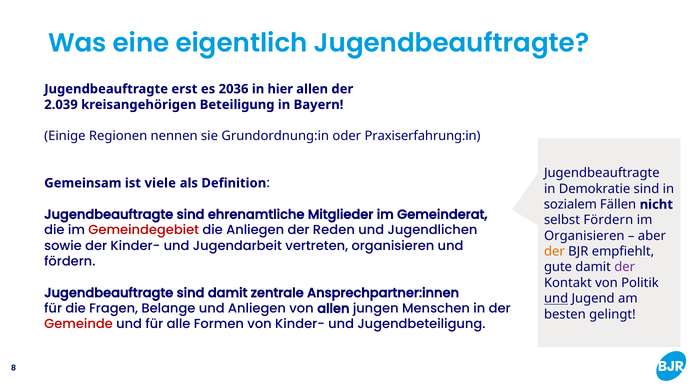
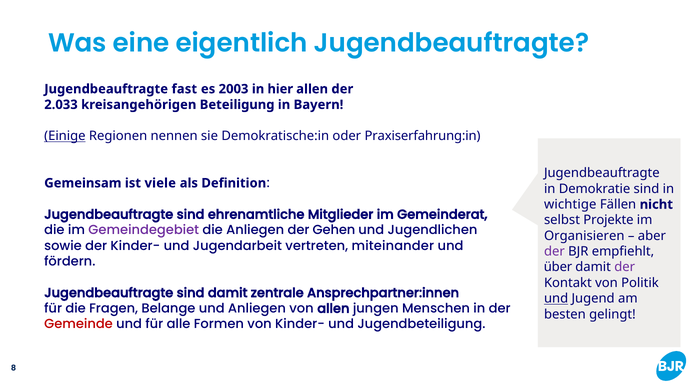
erst: erst -> fast
2036: 2036 -> 2003
2.039: 2.039 -> 2.033
Einige underline: none -> present
Grundordnung:in: Grundordnung:in -> Demokratische:in
sozialem: sozialem -> wichtige
selbst Fördern: Fördern -> Projekte
Gemeindegebiet colour: red -> purple
Reden: Reden -> Gehen
vertreten organisieren: organisieren -> miteinander
der at (554, 252) colour: orange -> purple
gute: gute -> über
